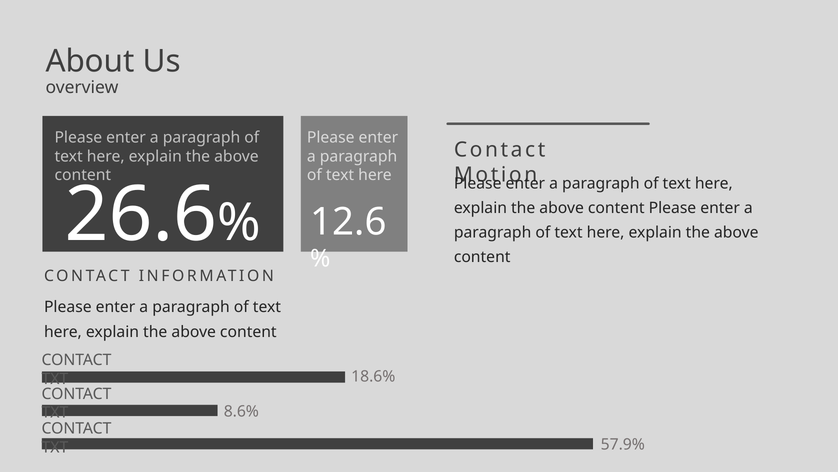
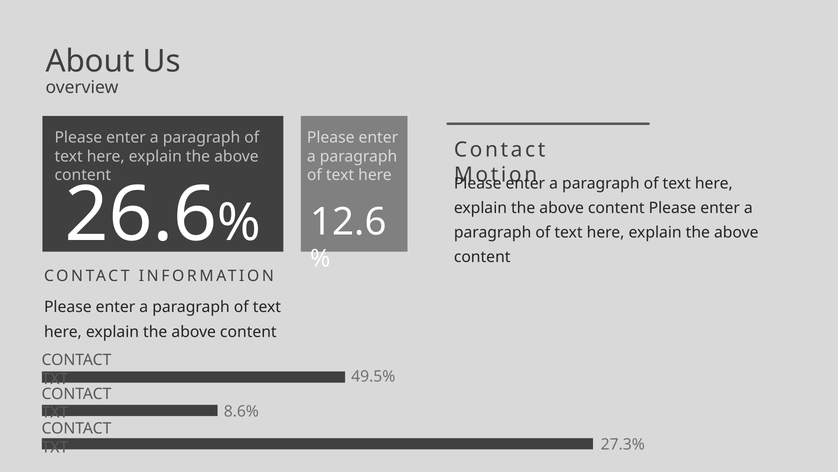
18.6%: 18.6% -> 49.5%
57.9%: 57.9% -> 27.3%
